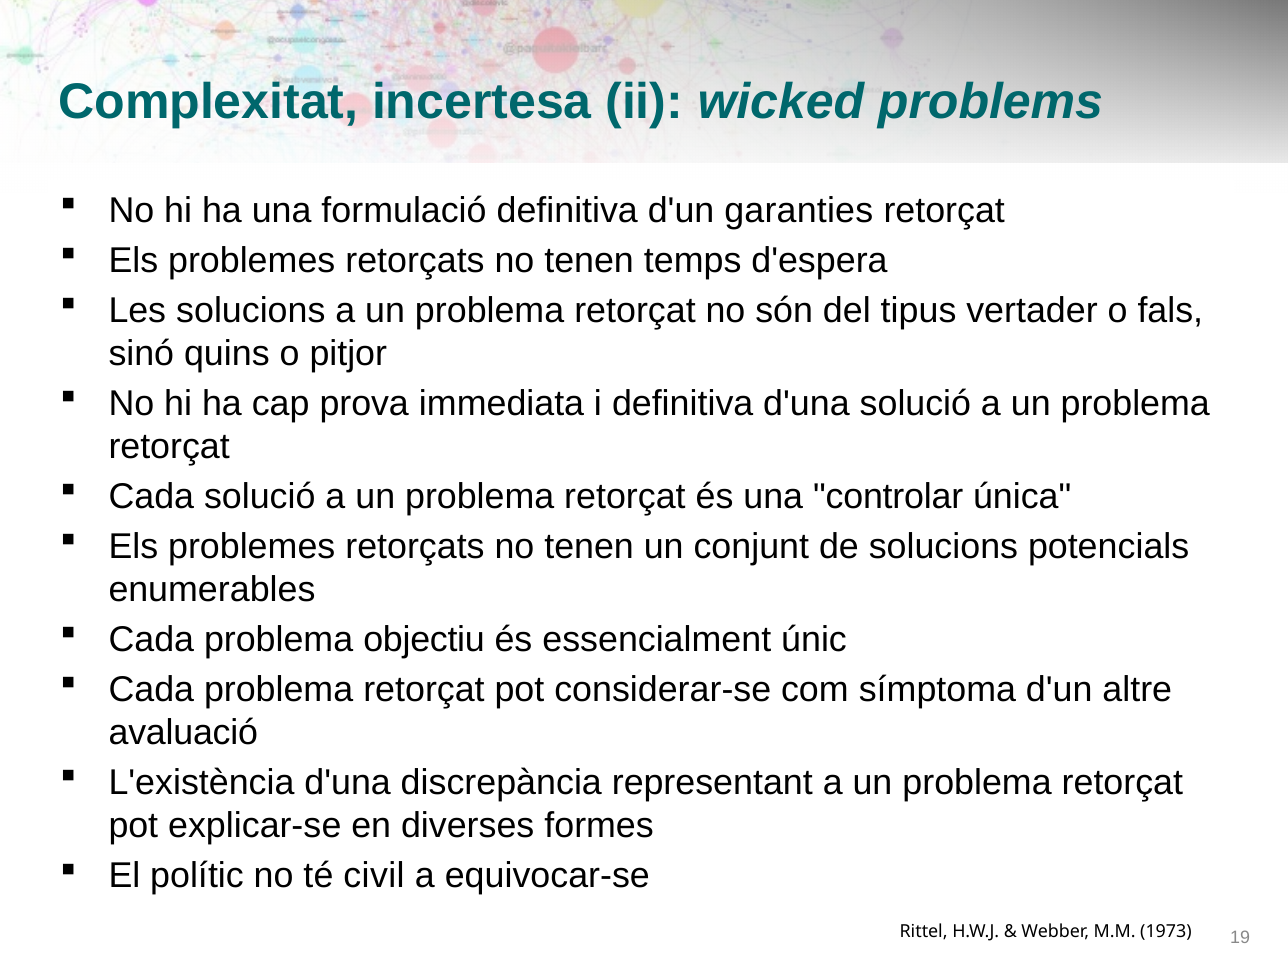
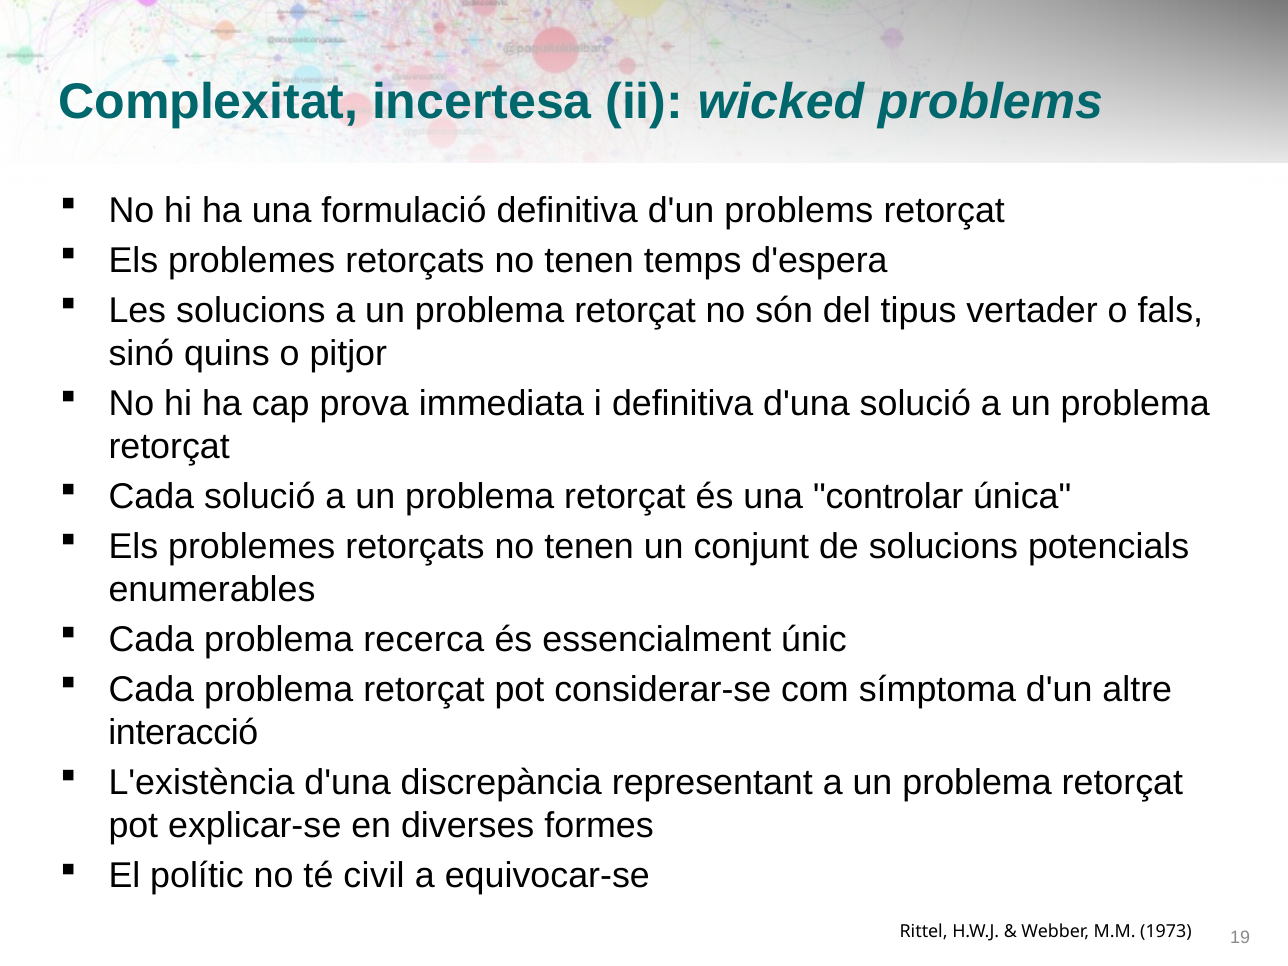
d'un garanties: garanties -> problems
objectiu: objectiu -> recerca
avaluació: avaluació -> interacció
